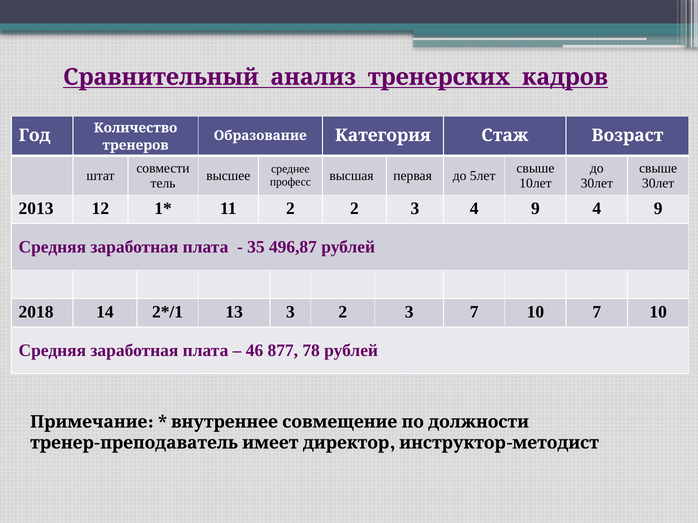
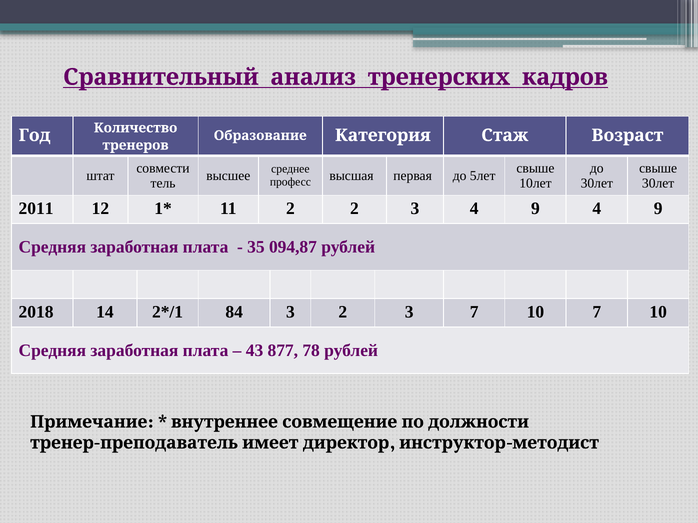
2013: 2013 -> 2011
496,87: 496,87 -> 094,87
13: 13 -> 84
46: 46 -> 43
